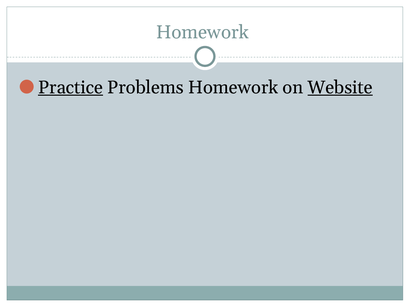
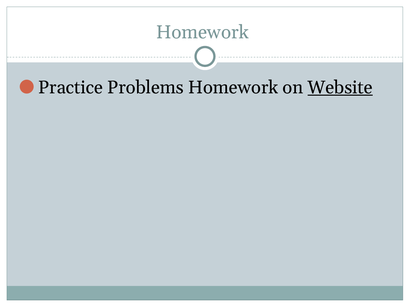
Practice underline: present -> none
